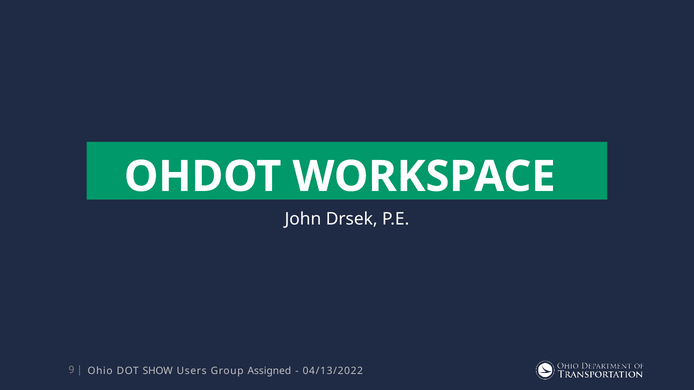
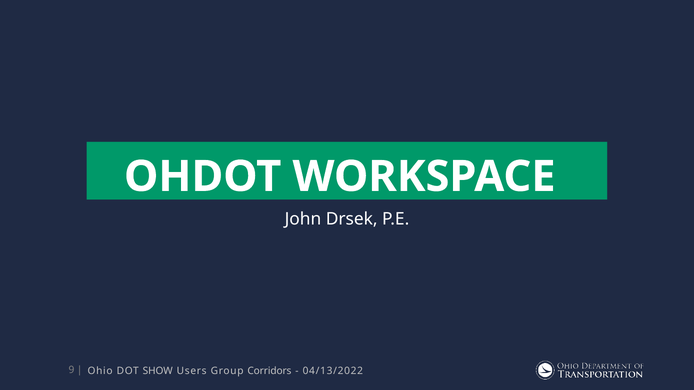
Assigned: Assigned -> Corridors
